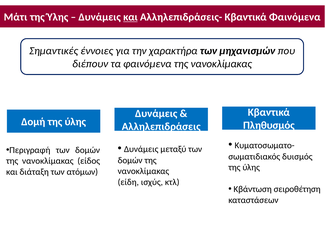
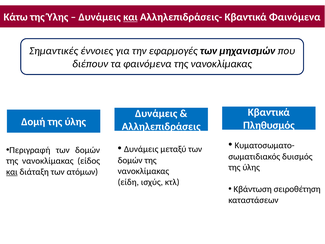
Μάτι: Μάτι -> Κάτω
χαρακτήρα: χαρακτήρα -> εφαρμογές
και at (12, 172) underline: none -> present
